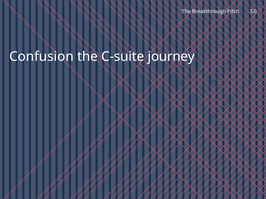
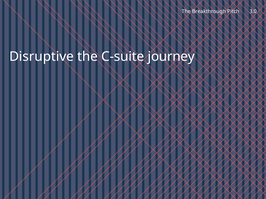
Confusion: Confusion -> Disruptive
